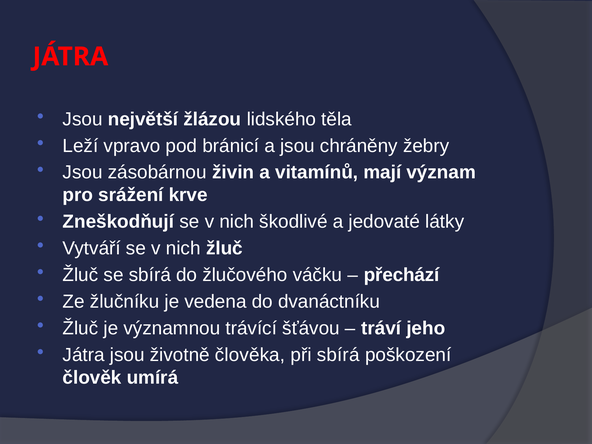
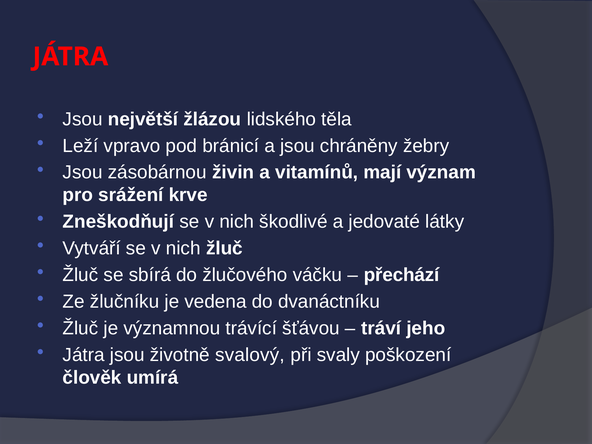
člověka: člověka -> svalový
při sbírá: sbírá -> svaly
